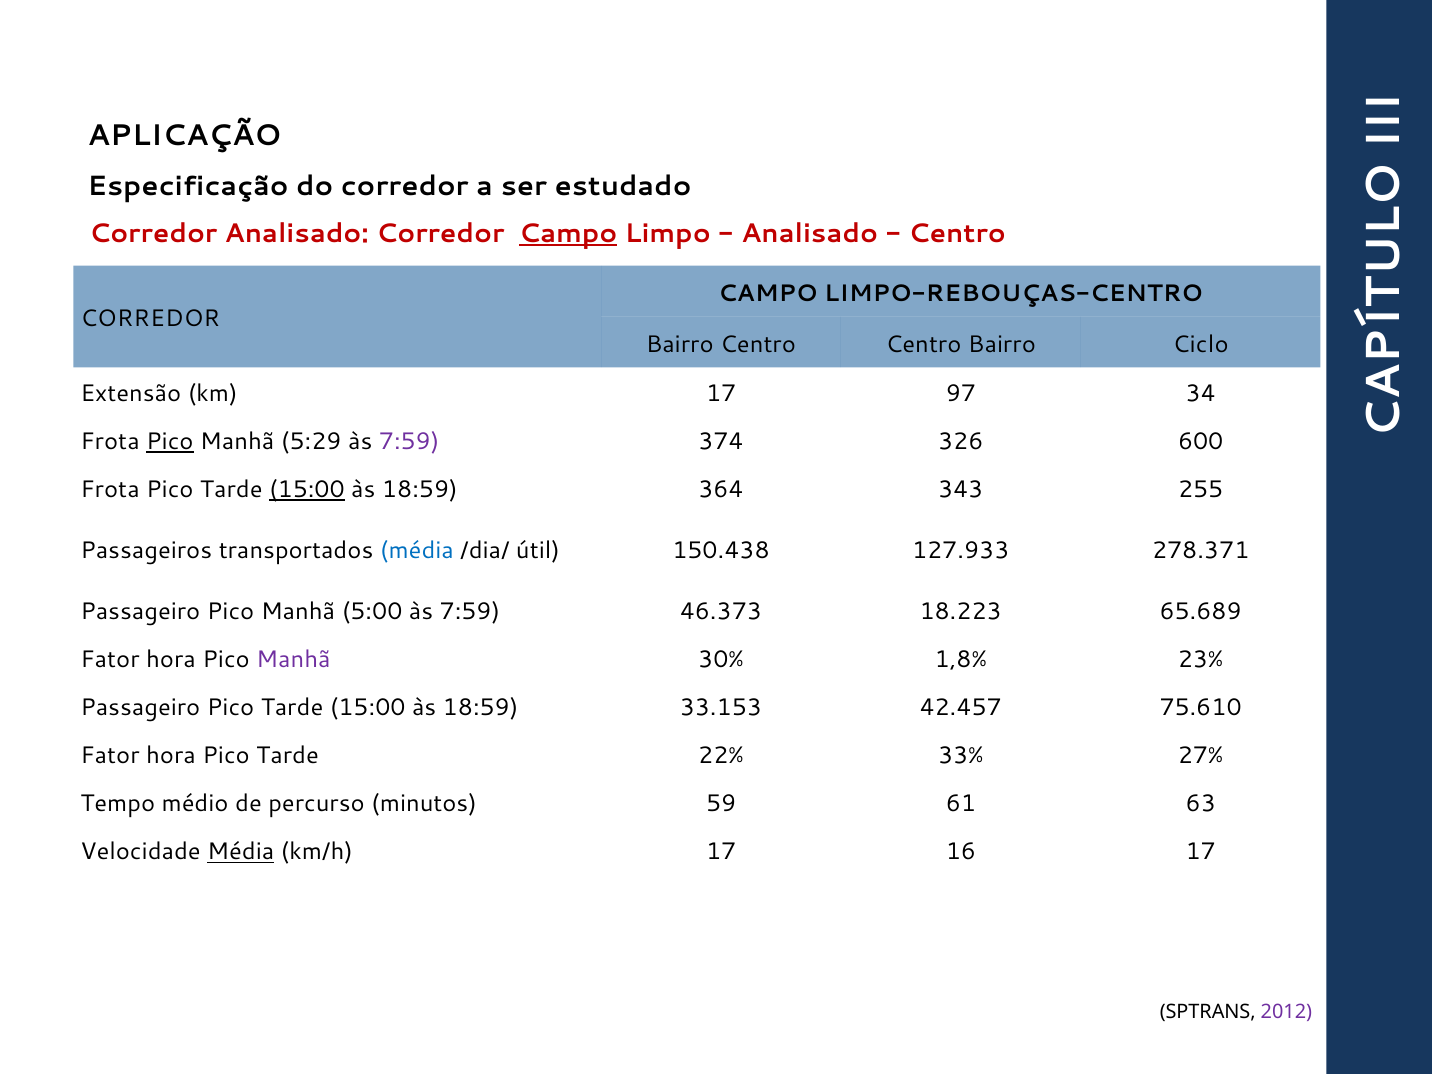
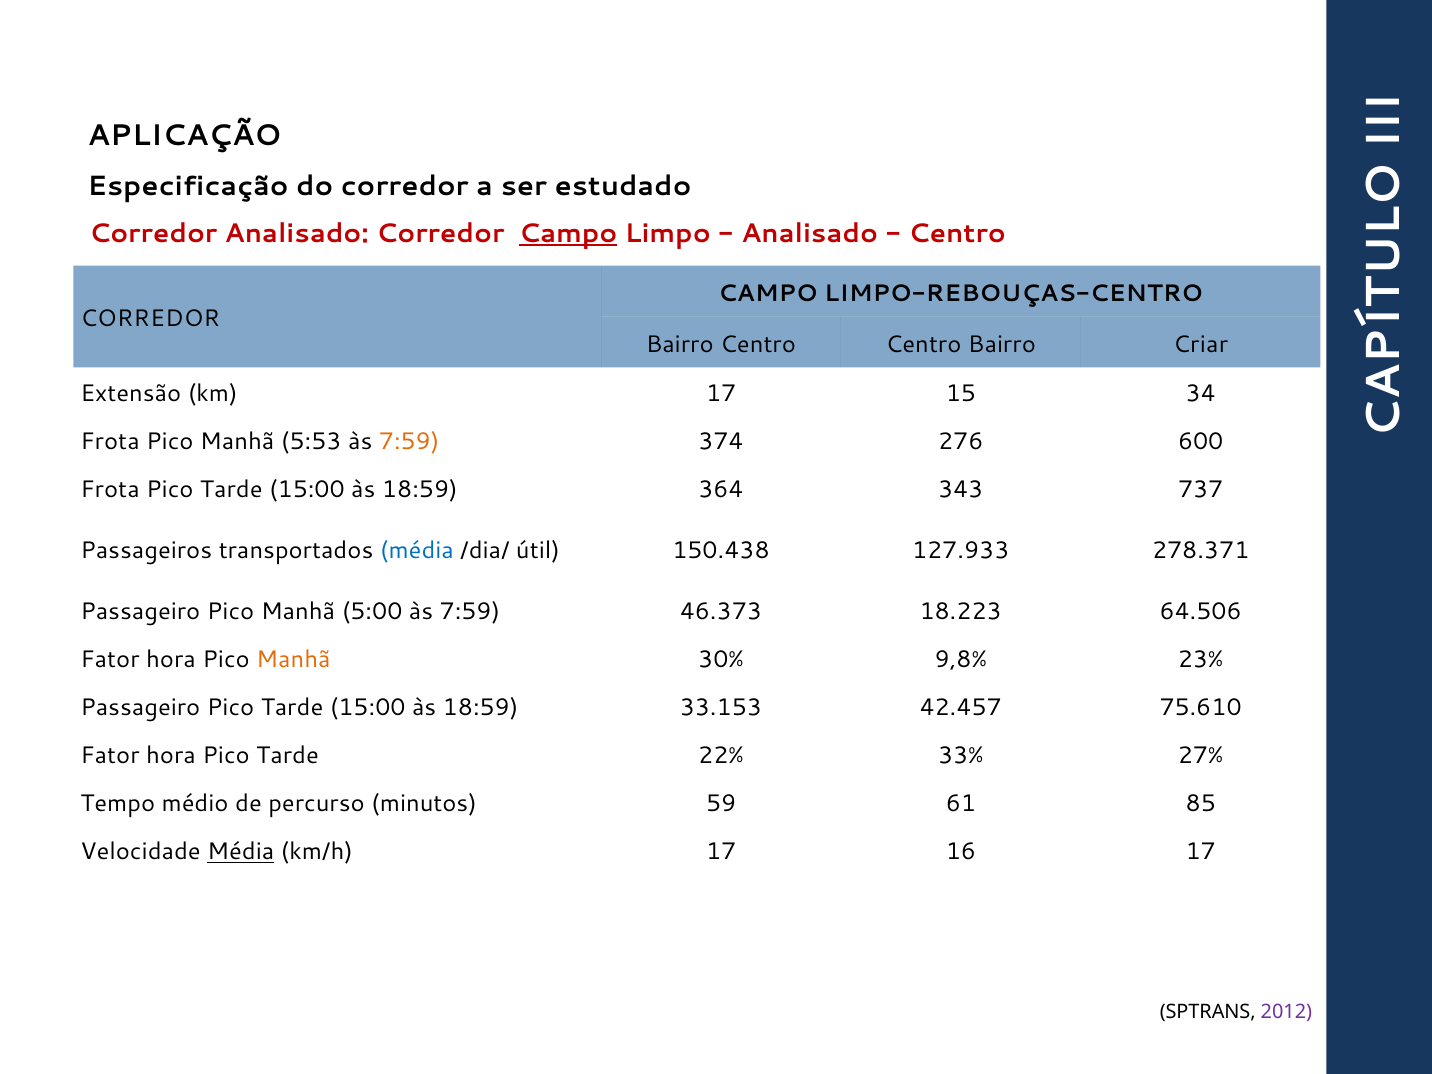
Ciclo: Ciclo -> Criar
97: 97 -> 15
Pico at (170, 442) underline: present -> none
5:29: 5:29 -> 5:53
7:59 at (409, 442) colour: purple -> orange
326: 326 -> 276
15:00 at (307, 490) underline: present -> none
255: 255 -> 737
65.689: 65.689 -> 64.506
Manhã at (293, 660) colour: purple -> orange
1,8%: 1,8% -> 9,8%
63: 63 -> 85
